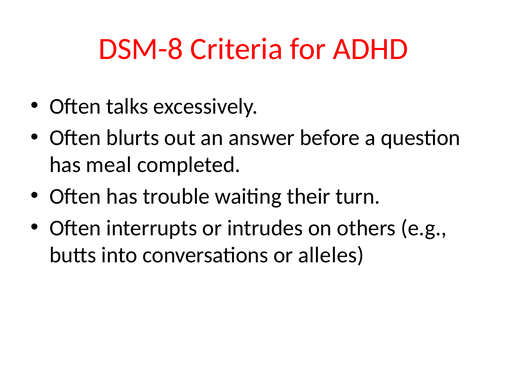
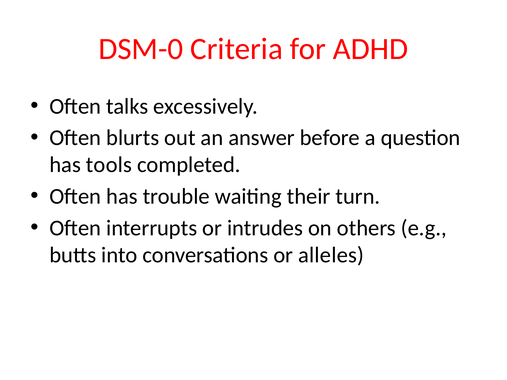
DSM-8: DSM-8 -> DSM-0
meal: meal -> tools
